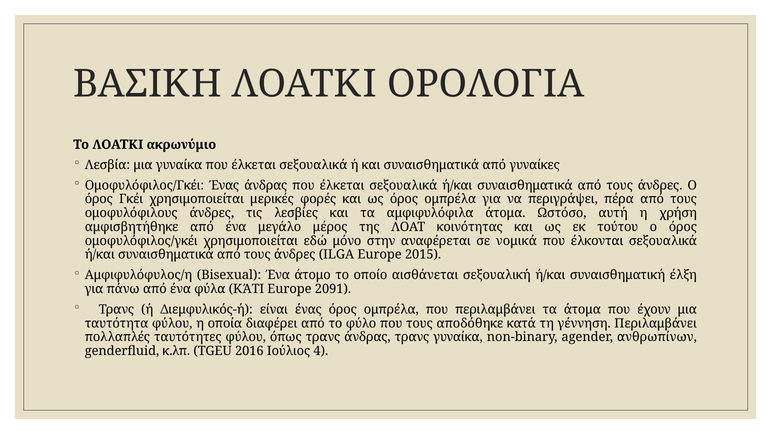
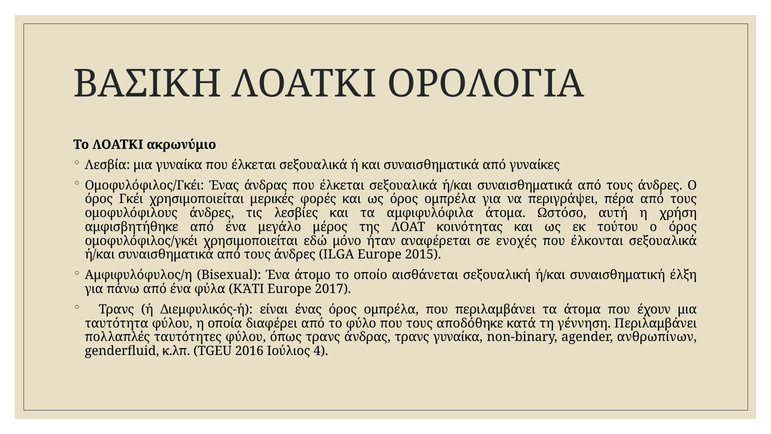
στην: στην -> ήταν
νομικά: νομικά -> ενοχές
2091: 2091 -> 2017
